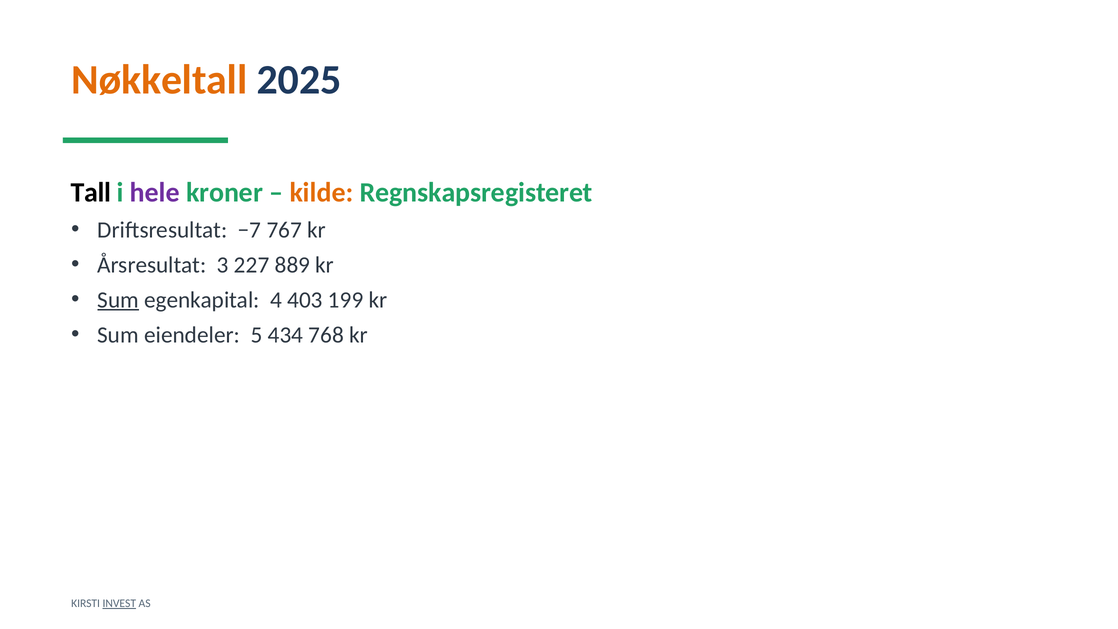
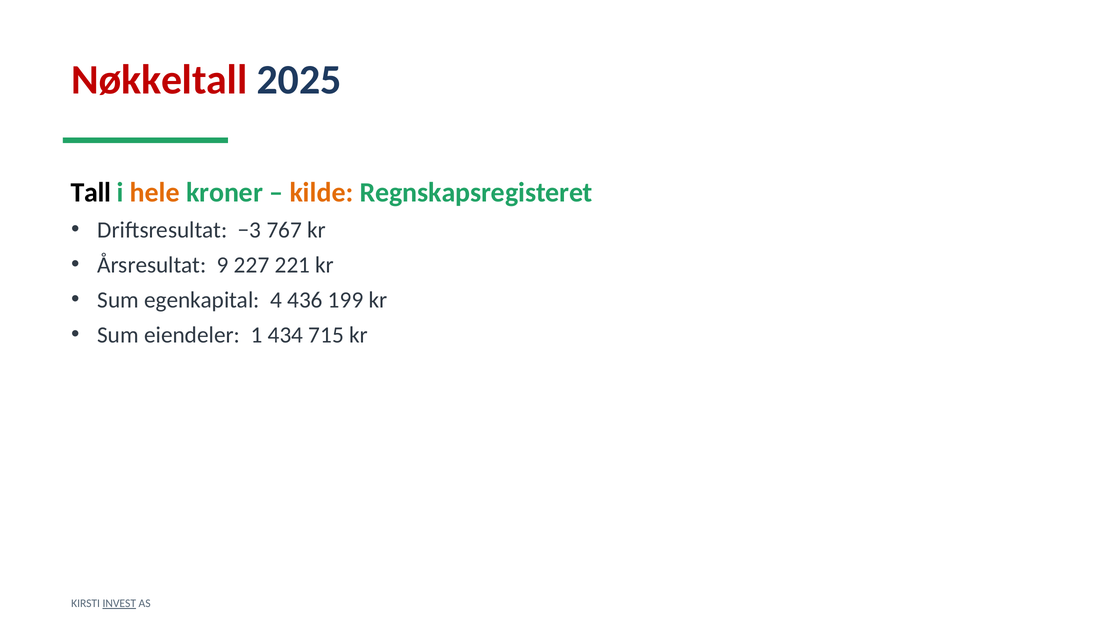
Nøkkeltall colour: orange -> red
hele colour: purple -> orange
−7: −7 -> −3
3: 3 -> 9
889: 889 -> 221
Sum at (118, 300) underline: present -> none
403: 403 -> 436
5: 5 -> 1
768: 768 -> 715
